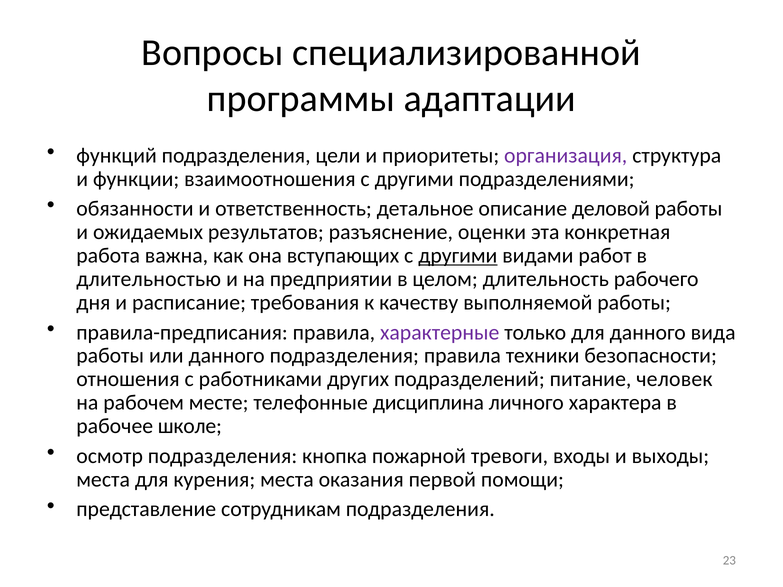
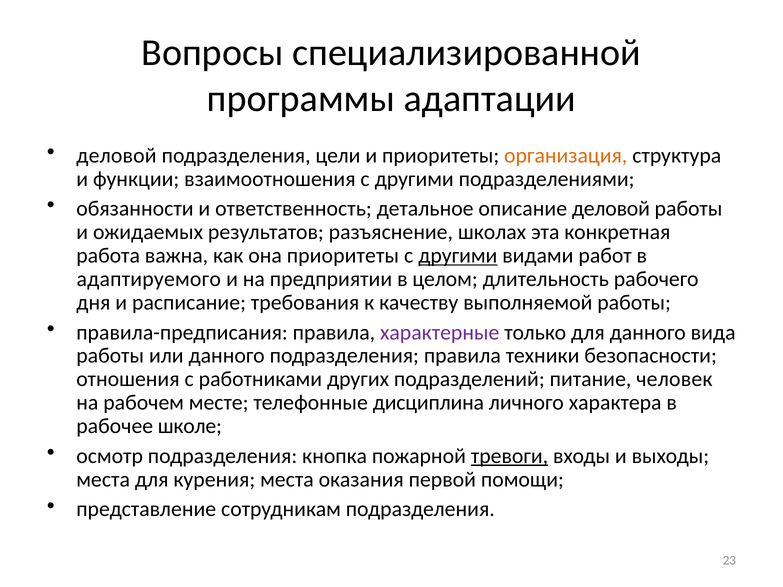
функций at (117, 156): функций -> деловой
организация colour: purple -> orange
оценки: оценки -> школах
она вступающих: вступающих -> приоритеты
длительностью: длительностью -> адаптируемого
тревоги underline: none -> present
